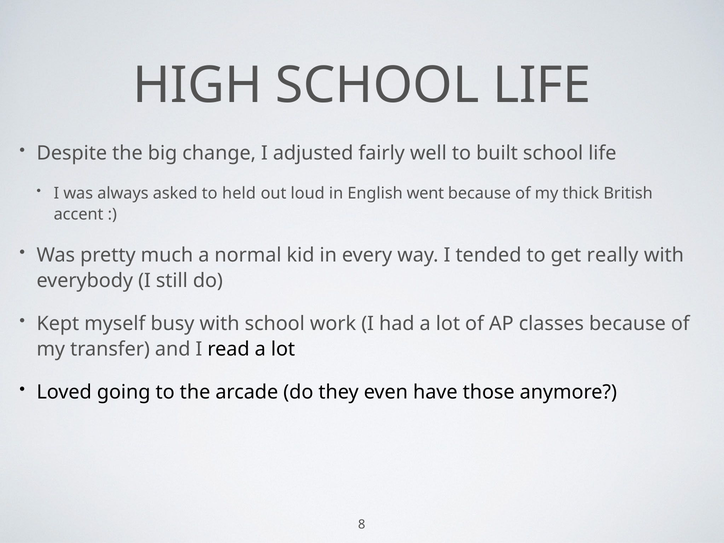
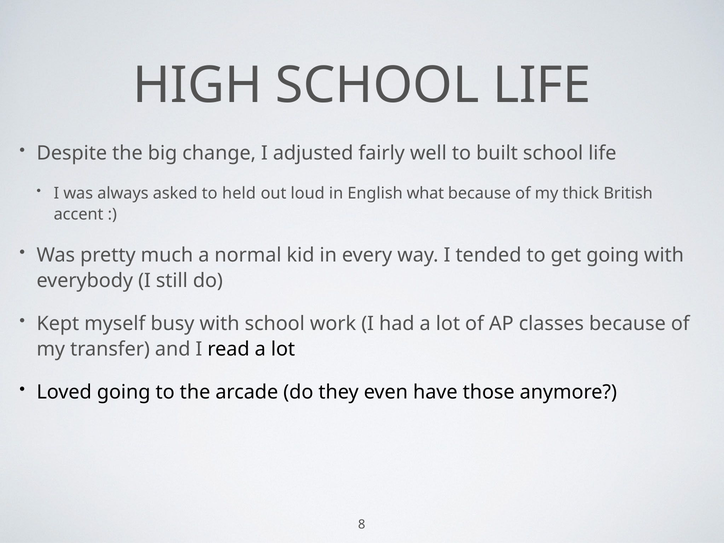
went: went -> what
get really: really -> going
